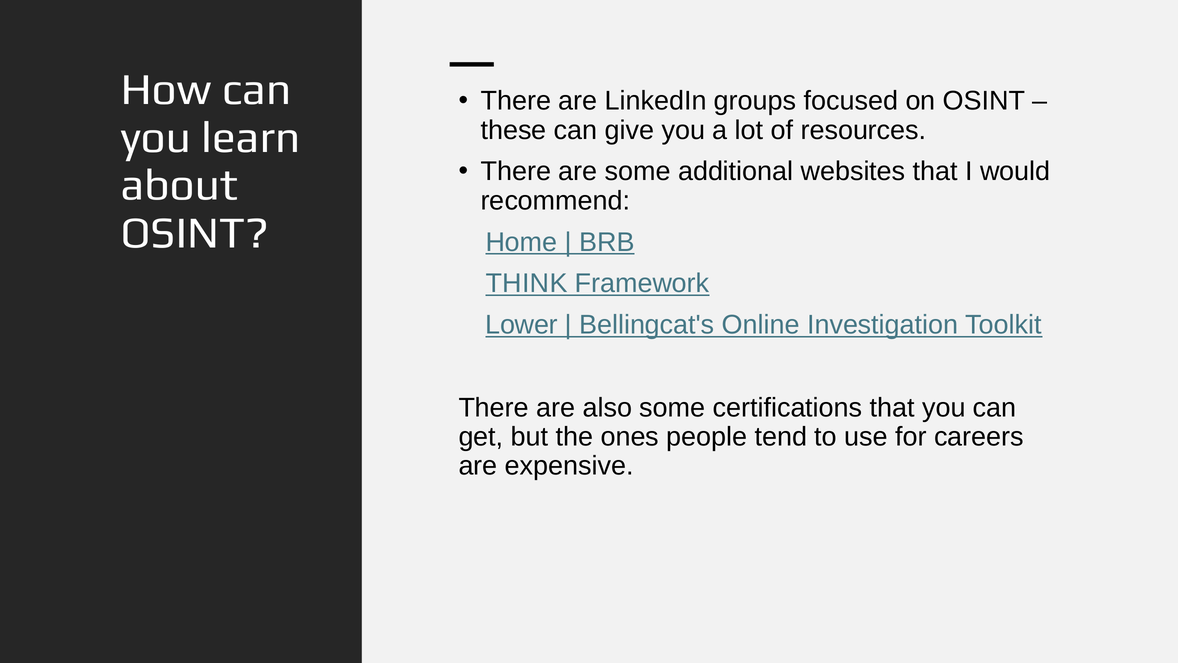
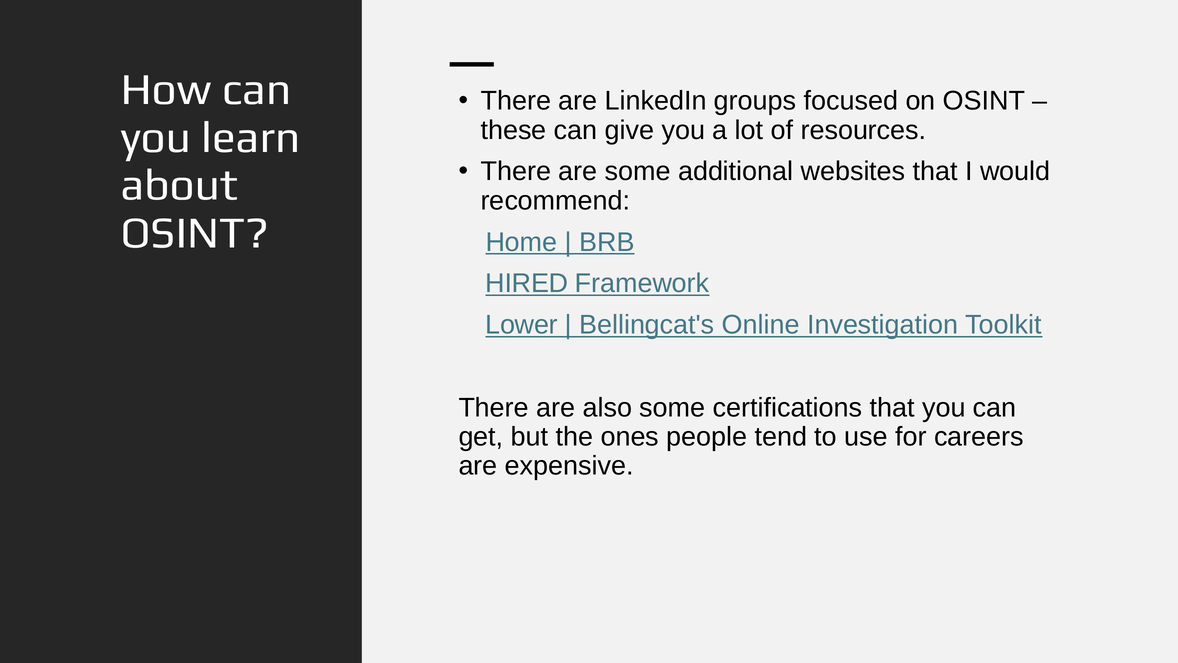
THINK: THINK -> HIRED
